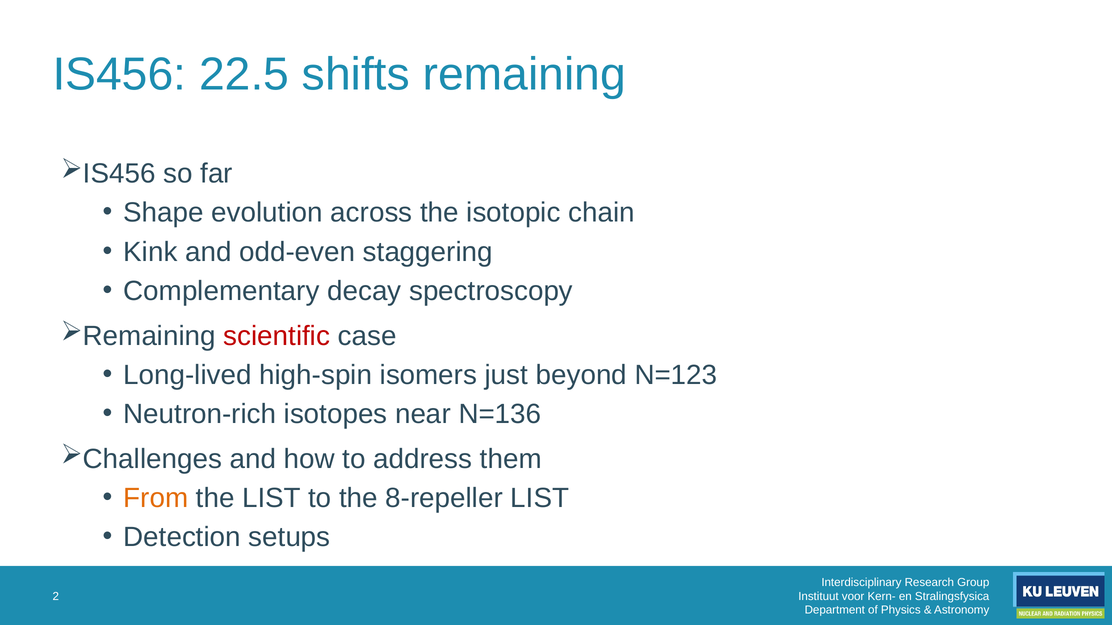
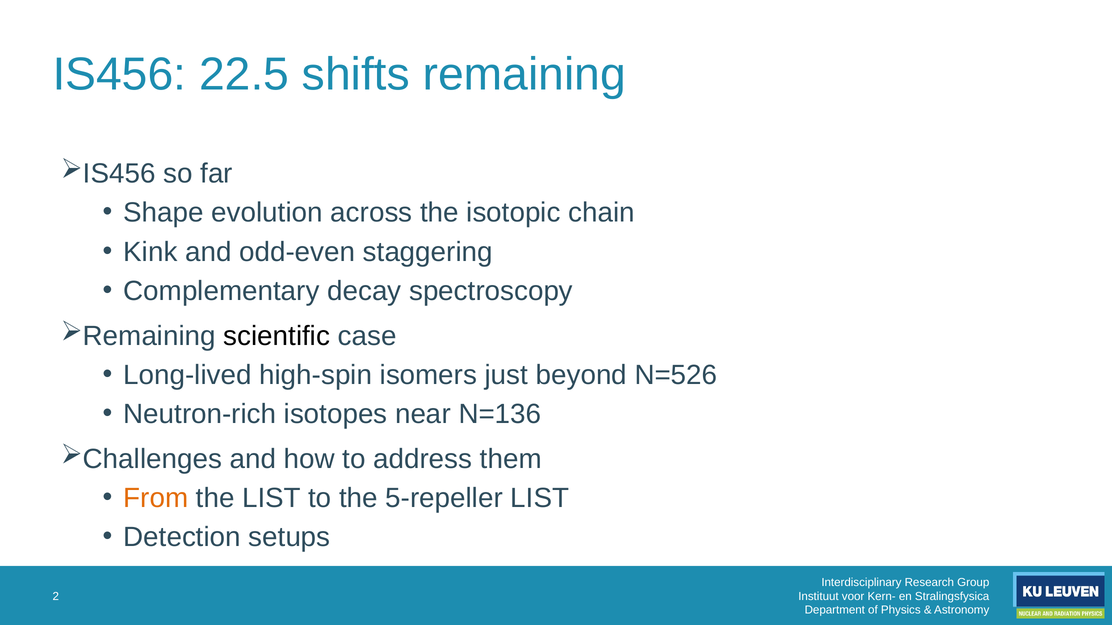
scientific colour: red -> black
N=123: N=123 -> N=526
8-repeller: 8-repeller -> 5-repeller
